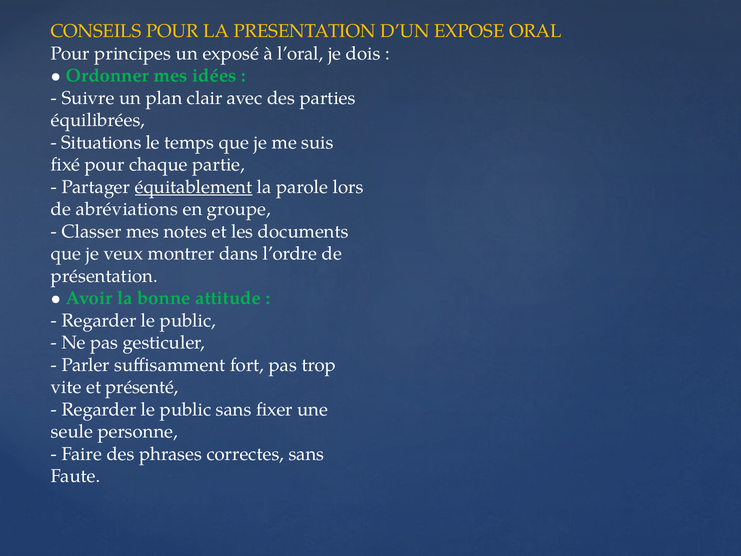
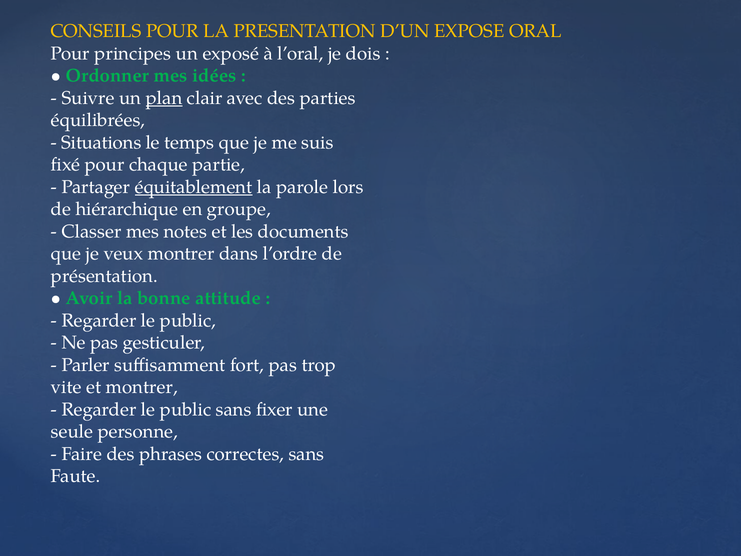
plan underline: none -> present
abréviations: abréviations -> hiérarchique
et présenté: présenté -> montrer
